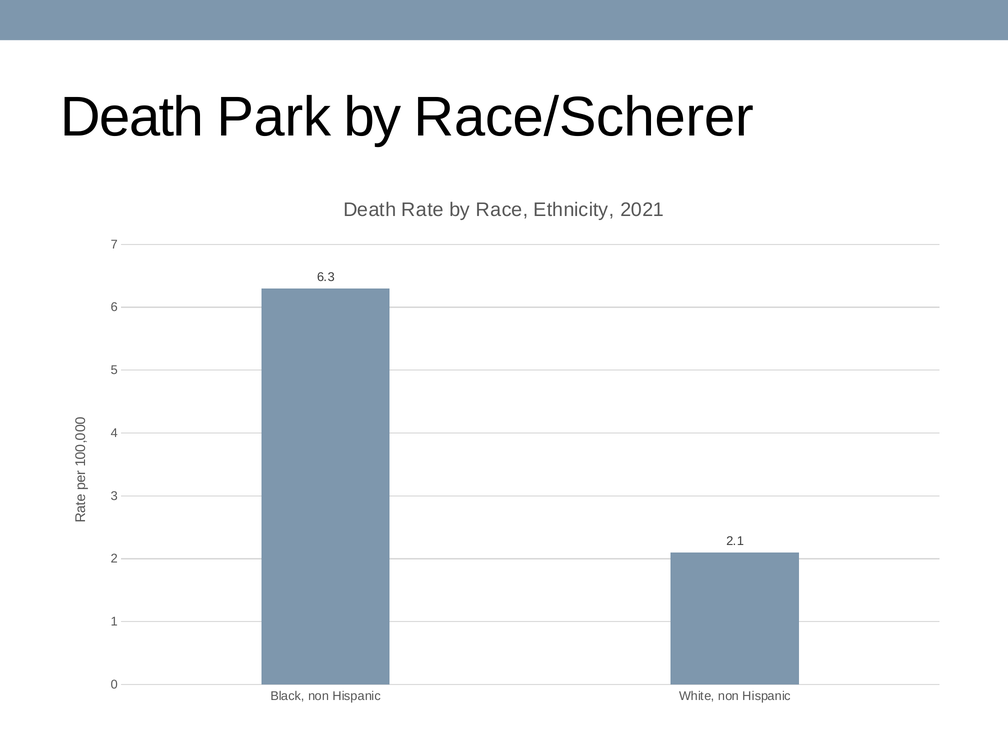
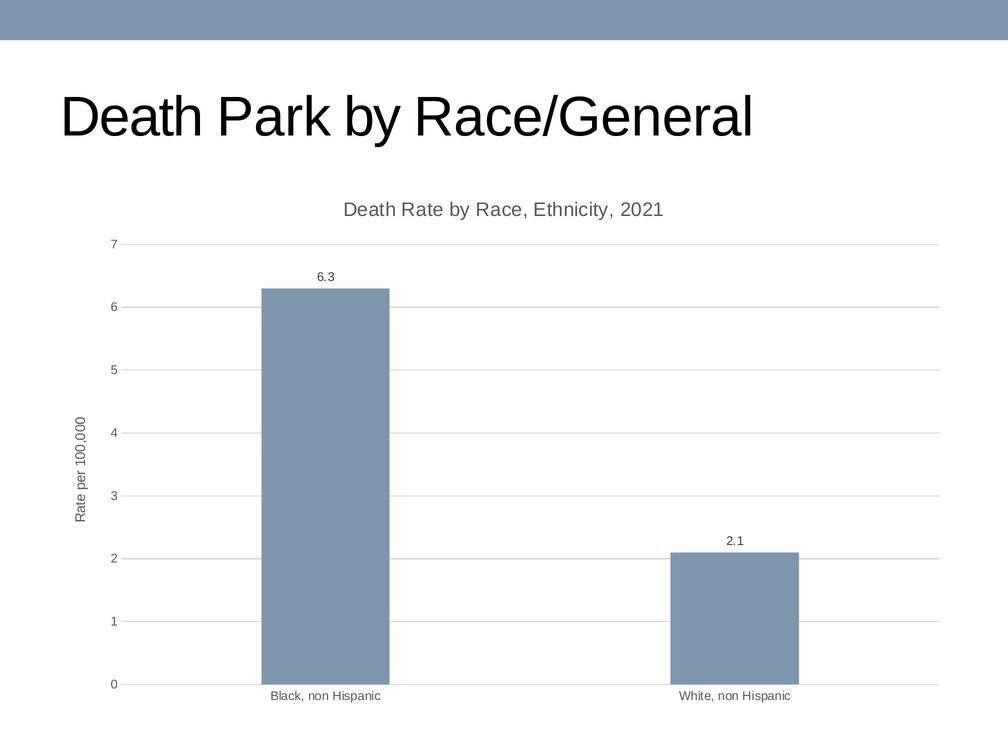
Race/Scherer: Race/Scherer -> Race/General
